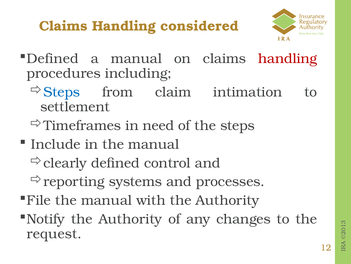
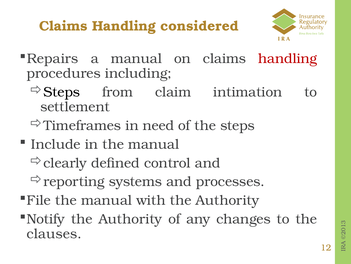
Defined at (53, 58): Defined -> Repairs
Steps at (62, 92) colour: blue -> black
request: request -> clauses
